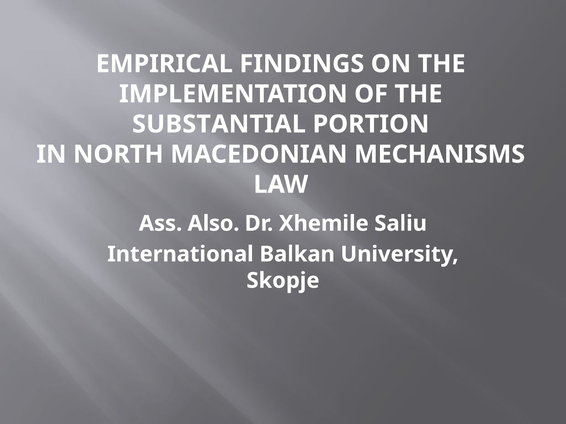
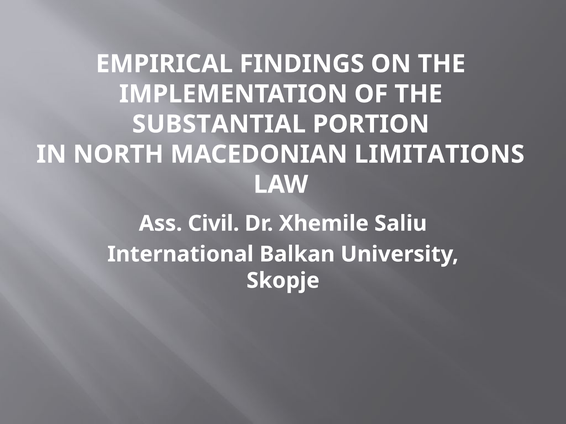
MECHANISMS: MECHANISMS -> LIMITATIONS
Also: Also -> Civil
